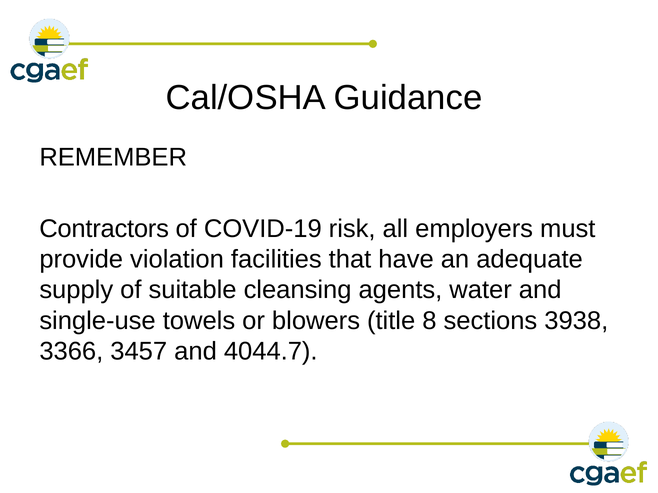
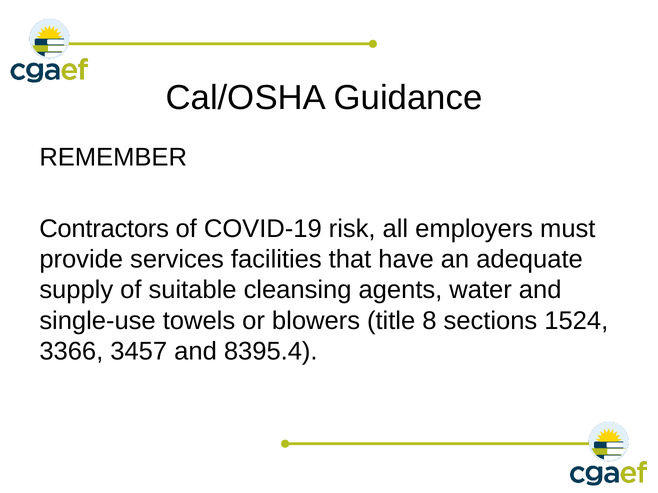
violation: violation -> services
3938: 3938 -> 1524
4044.7: 4044.7 -> 8395.4
